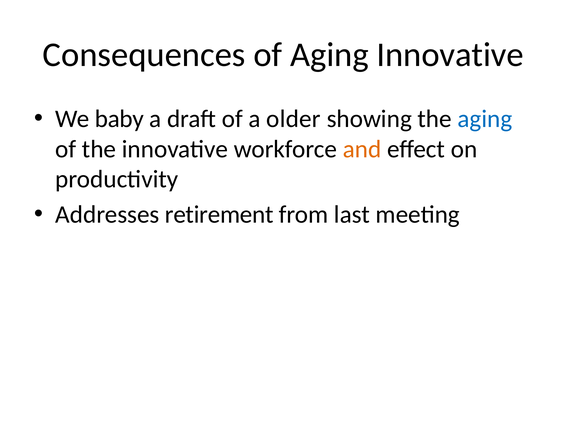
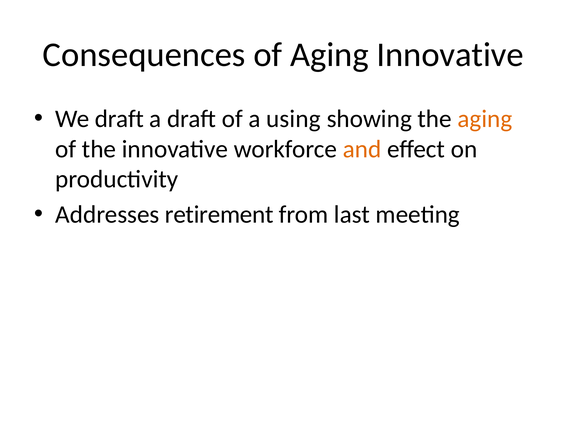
We baby: baby -> draft
older: older -> using
aging at (485, 119) colour: blue -> orange
